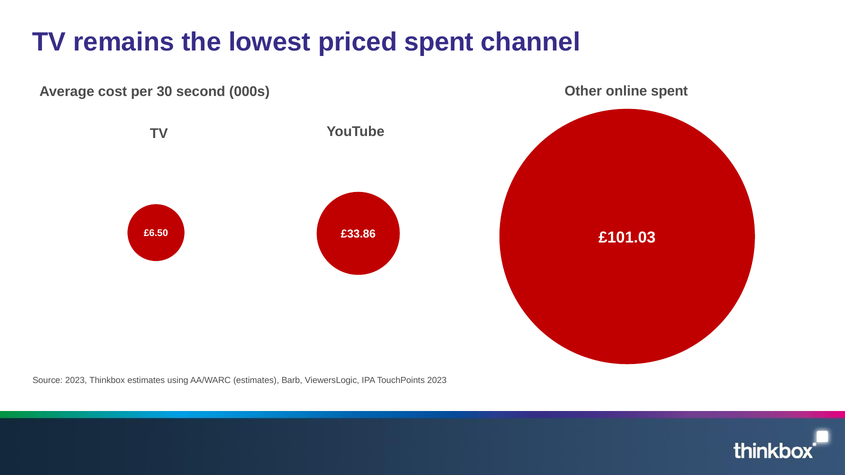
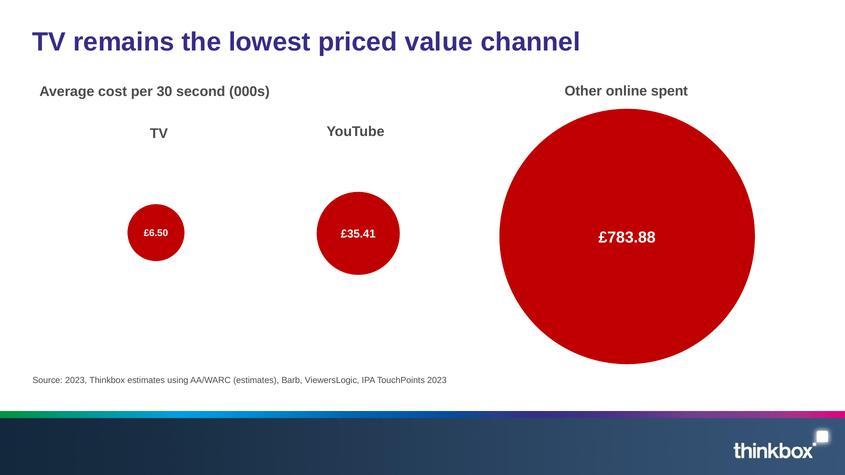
priced spent: spent -> value
£33.86: £33.86 -> £35.41
£101.03: £101.03 -> £783.88
